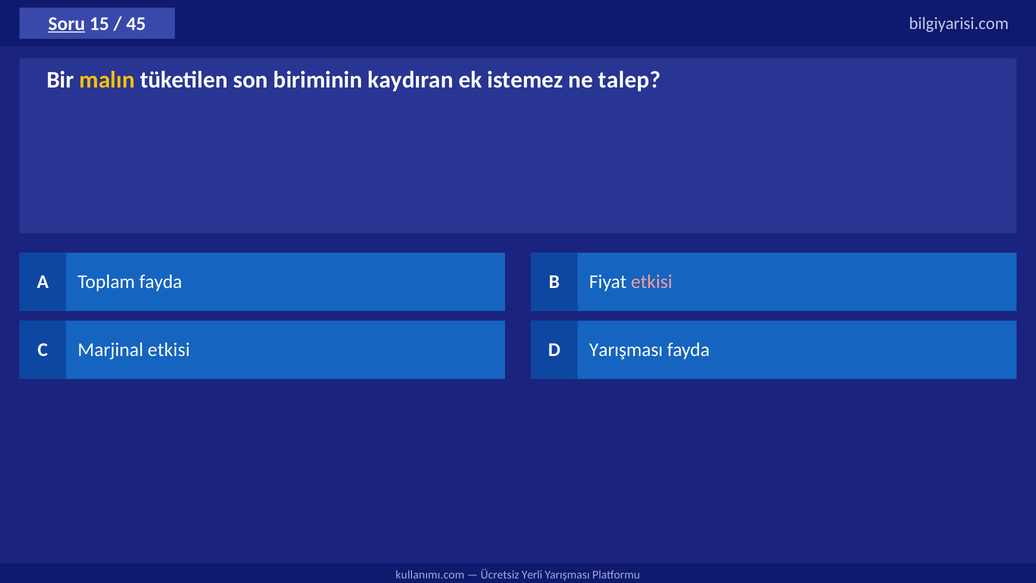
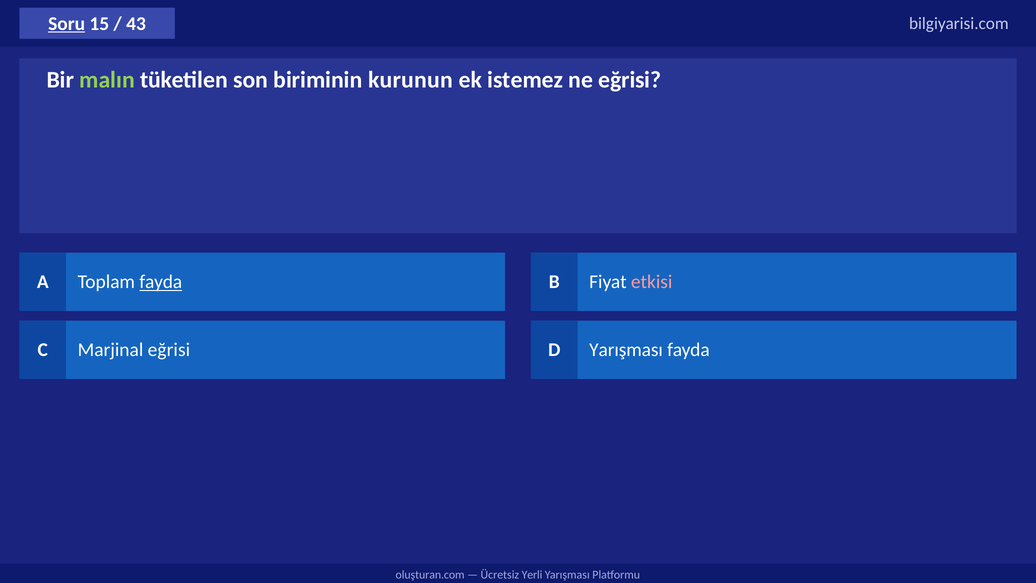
45: 45 -> 43
malın colour: yellow -> light green
kaydıran: kaydıran -> kurunun
ne talep: talep -> eğrisi
fayda at (161, 282) underline: none -> present
Marjinal etkisi: etkisi -> eğrisi
kullanımı.com: kullanımı.com -> oluşturan.com
